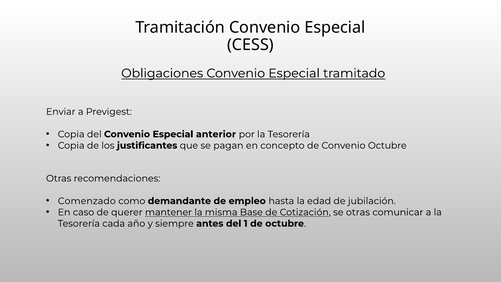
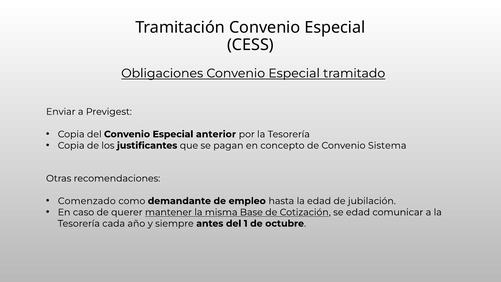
Convenio Octubre: Octubre -> Sistema
se otras: otras -> edad
